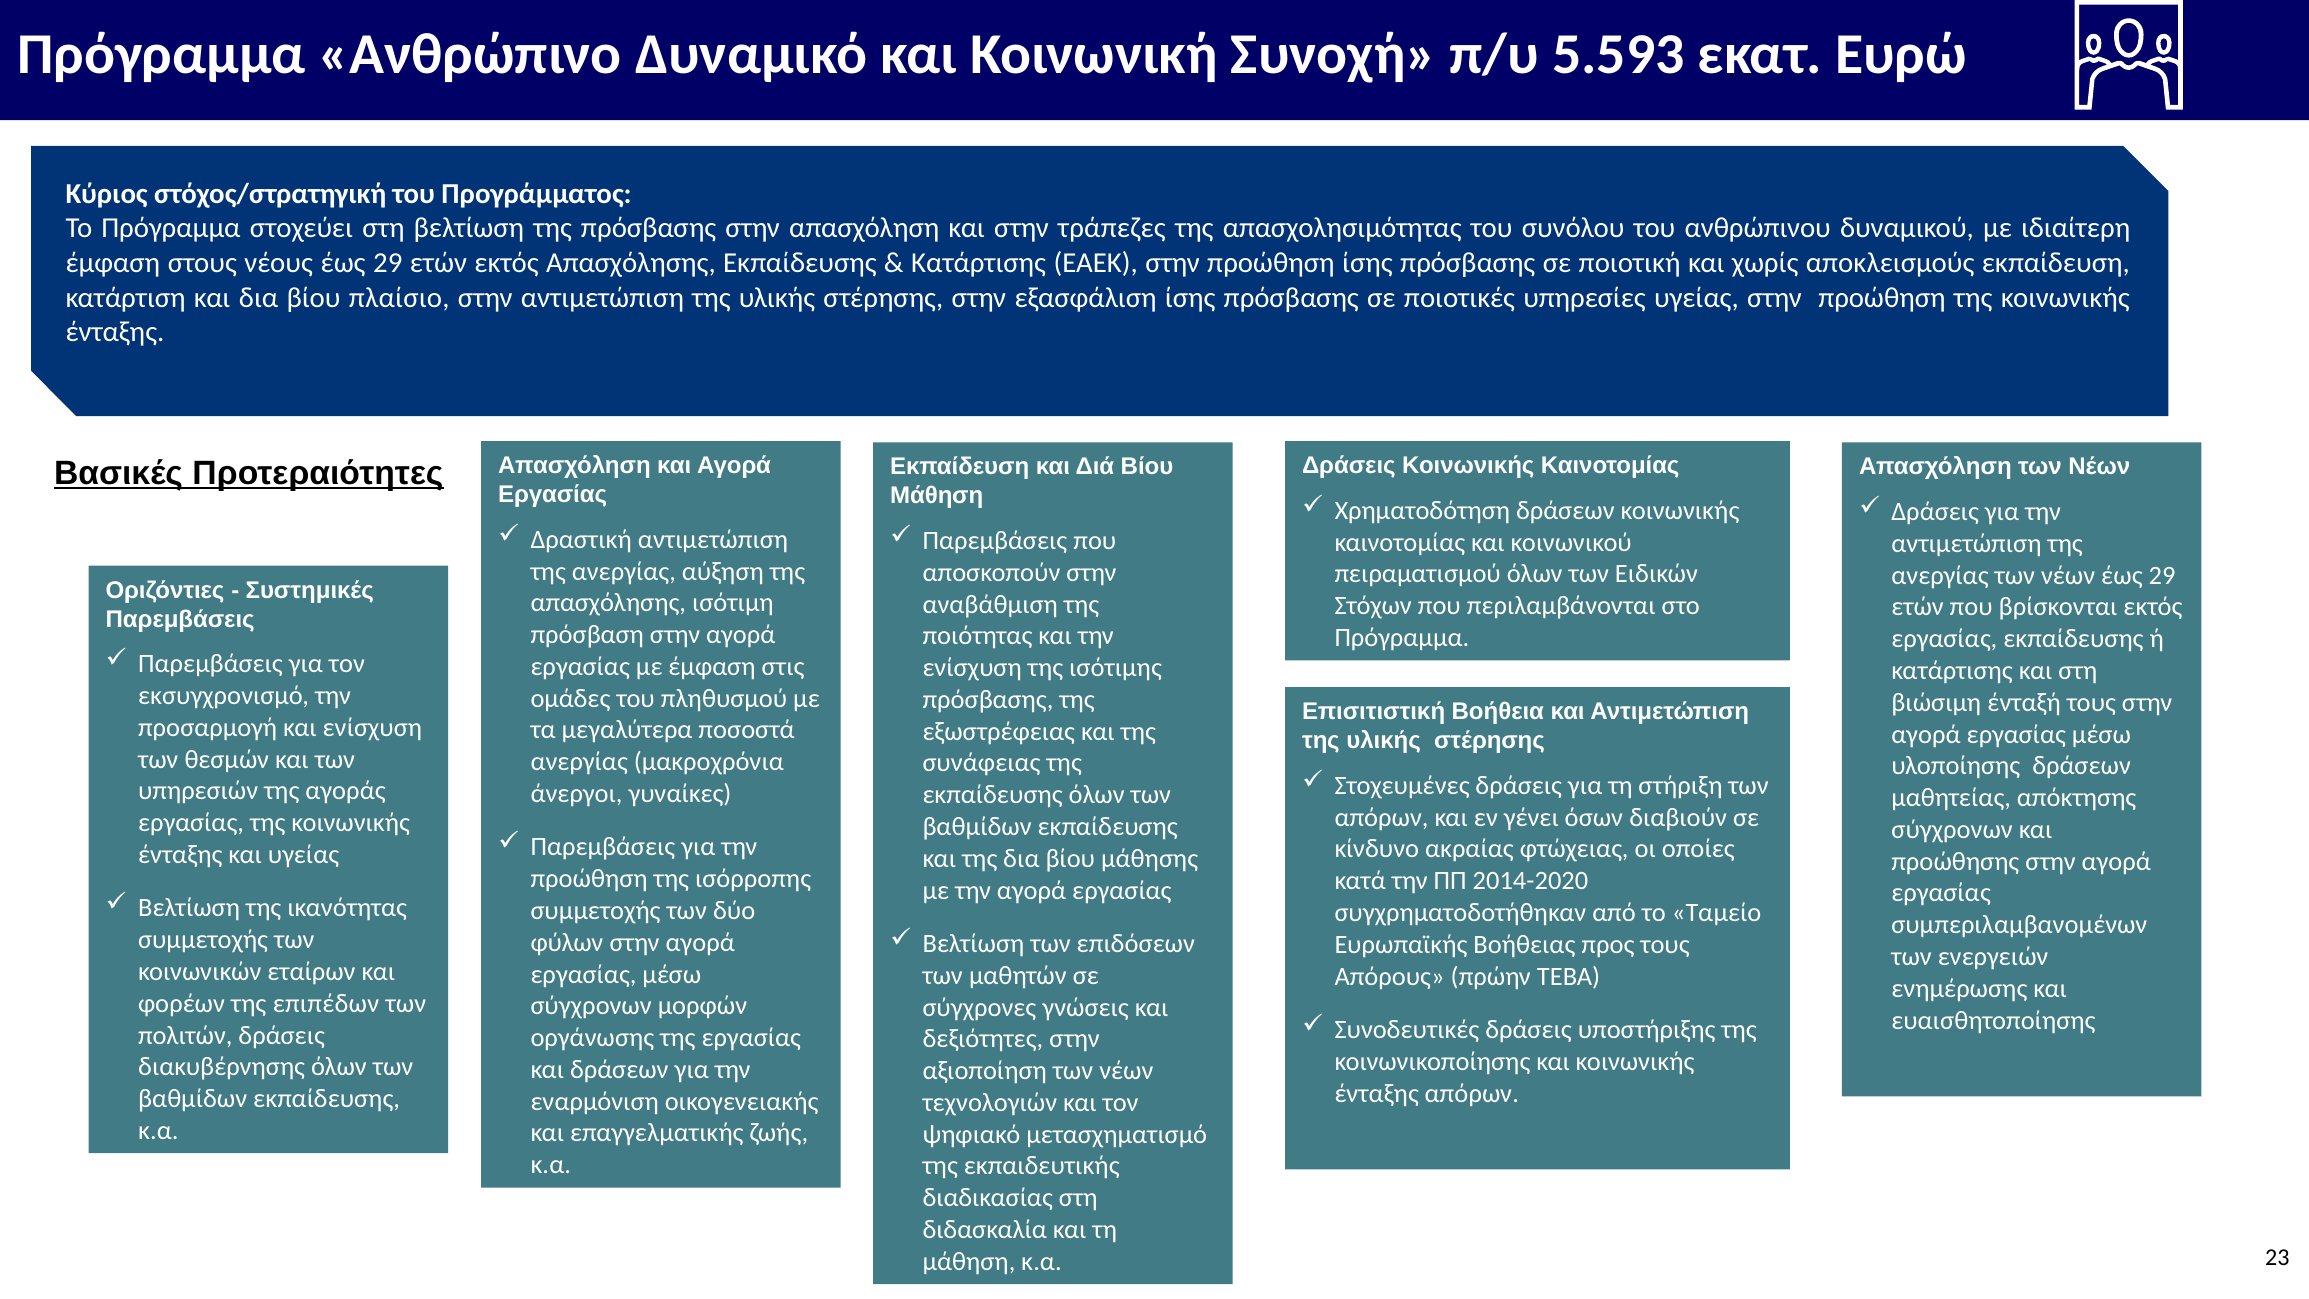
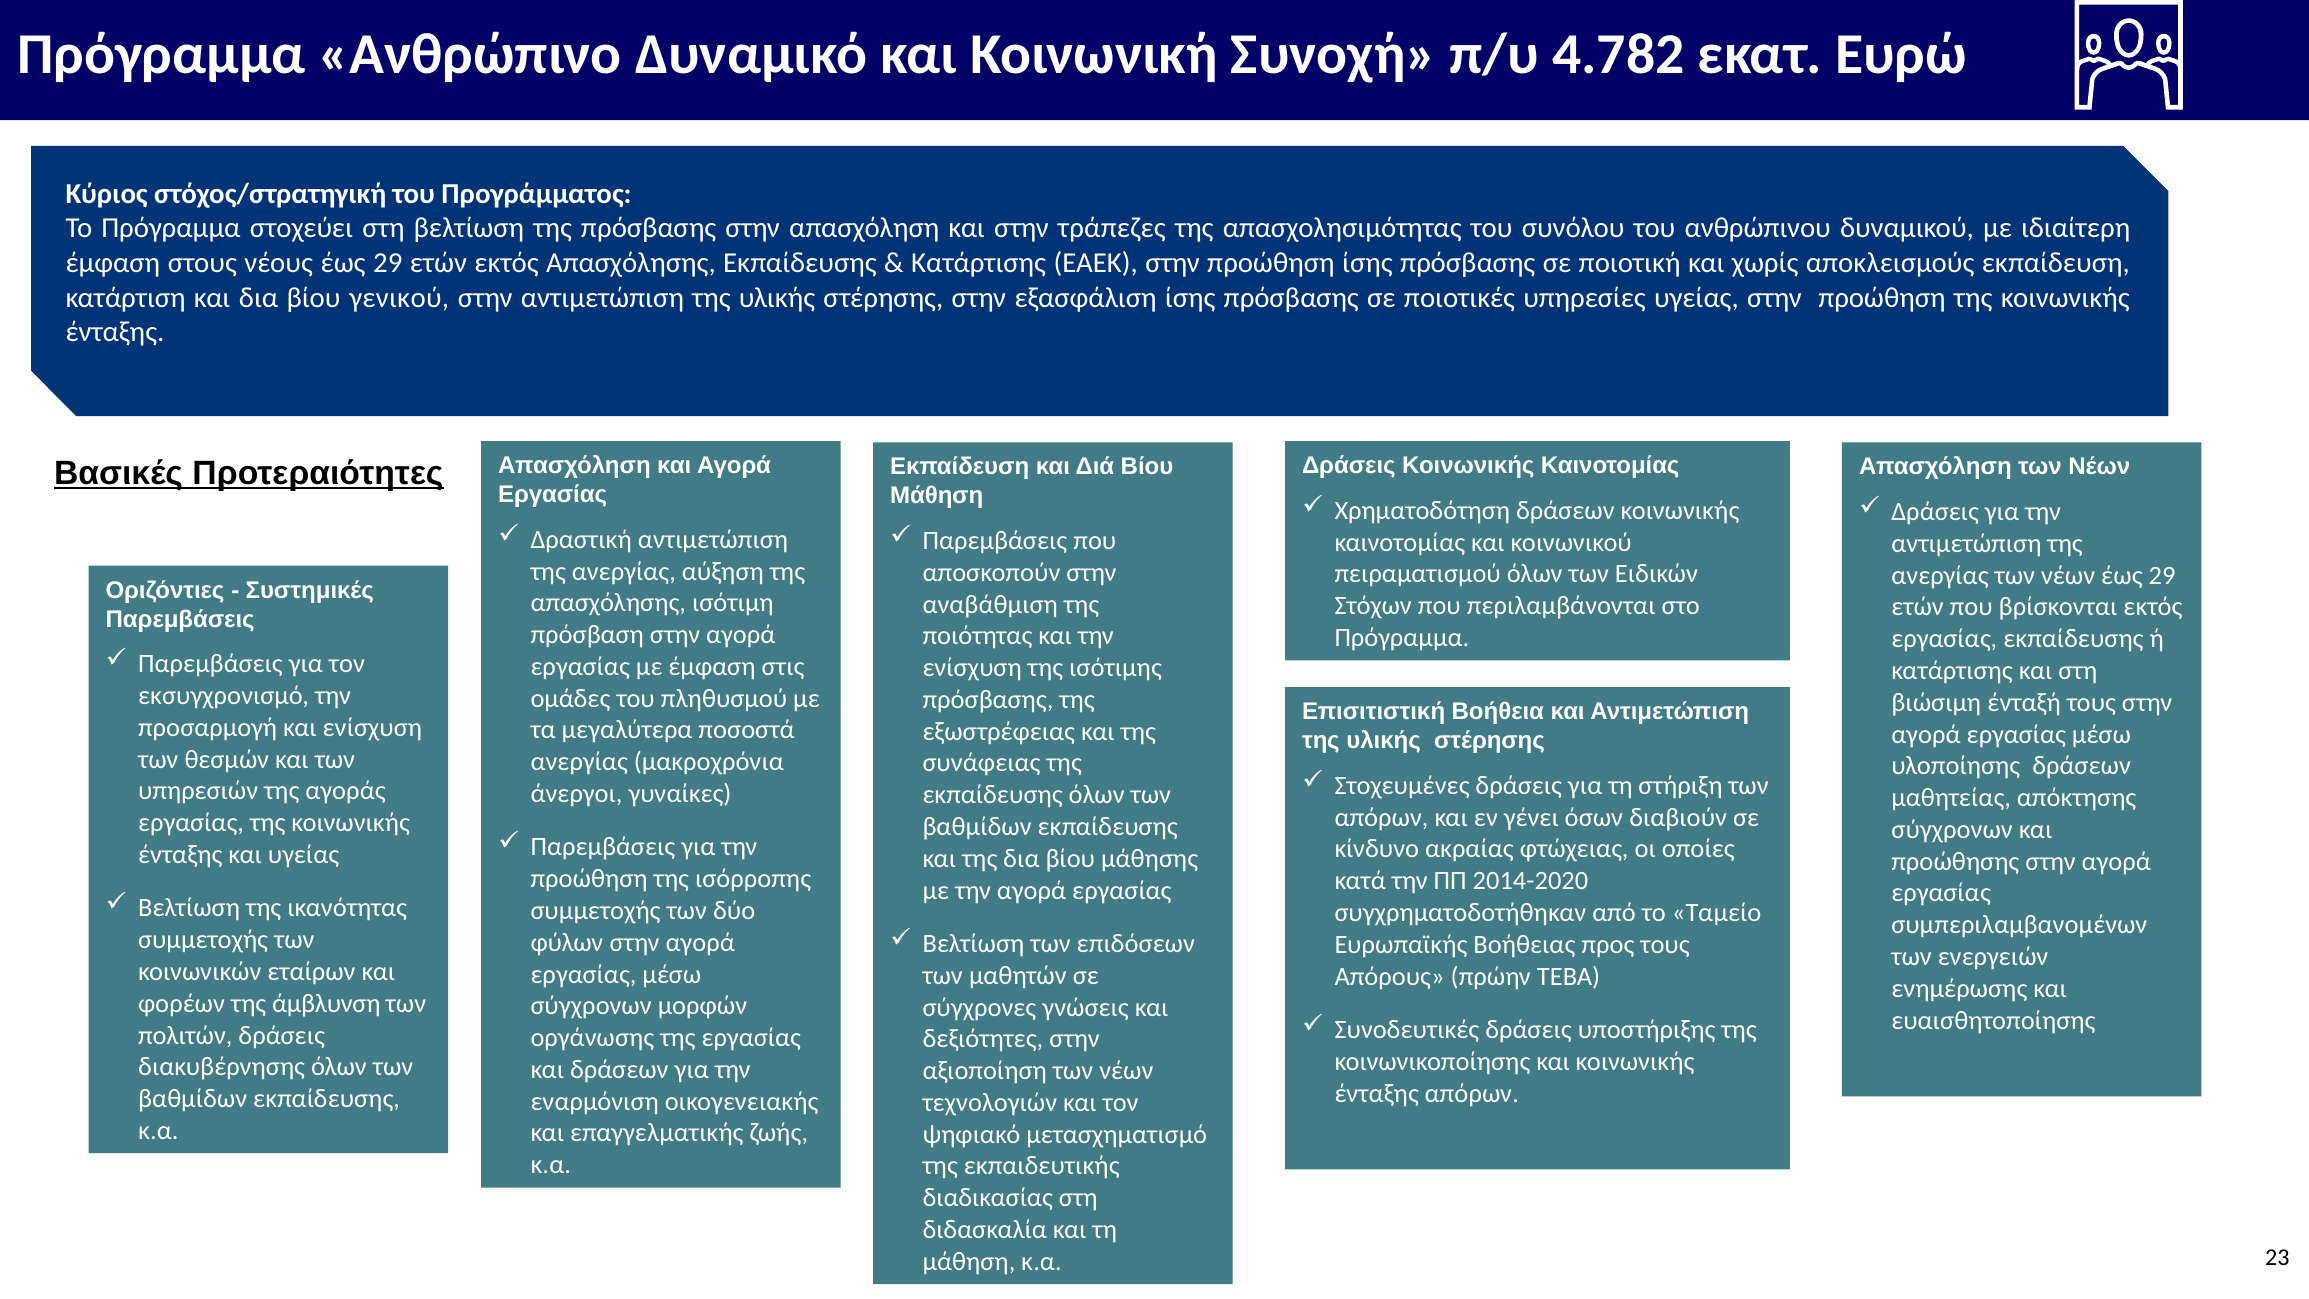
5.593: 5.593 -> 4.782
πλαίσιο: πλαίσιο -> γενικού
επιπέδων: επιπέδων -> άμβλυνση
